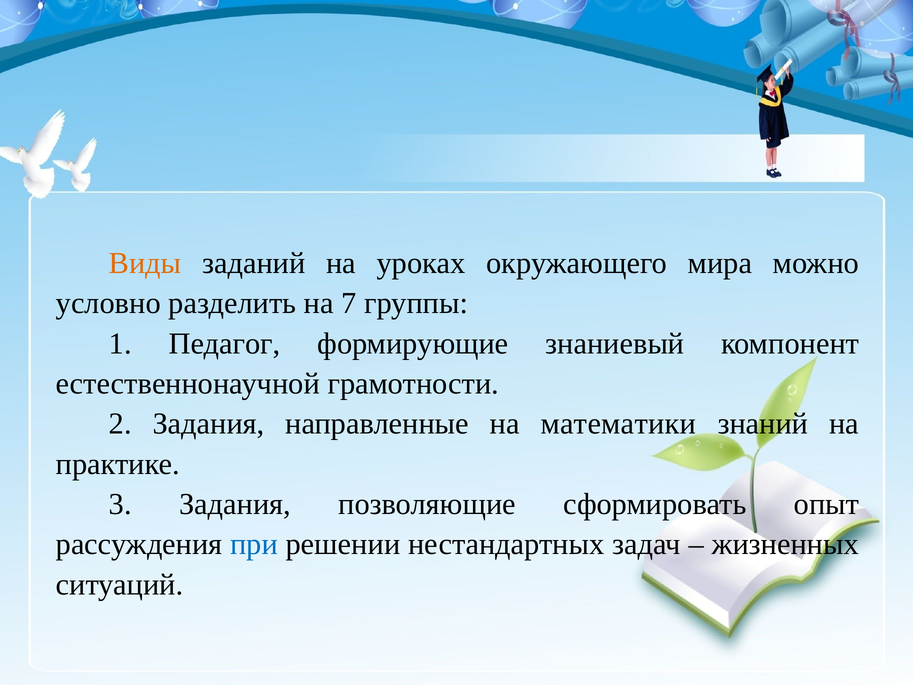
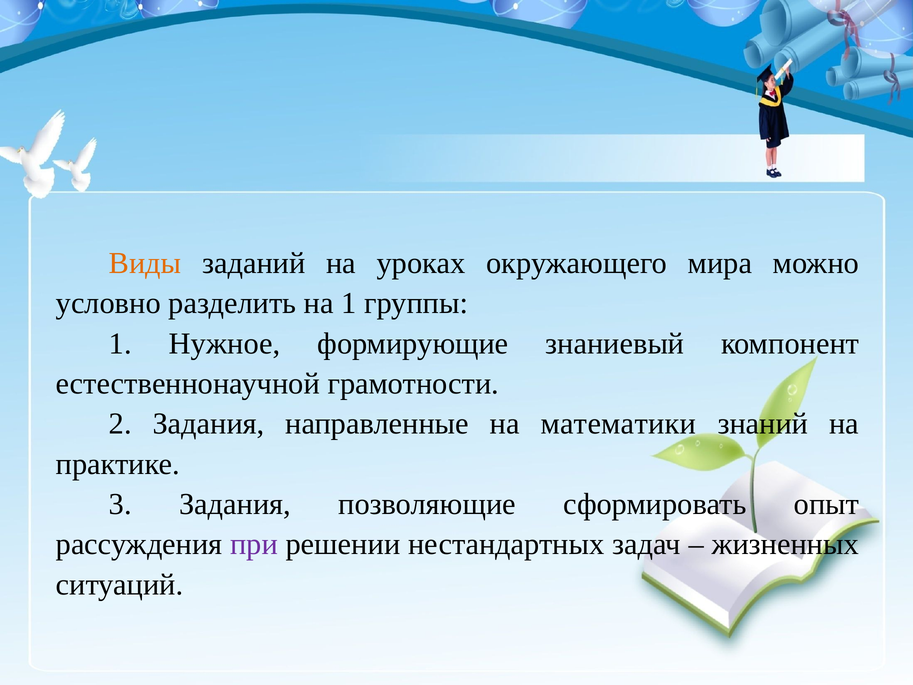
на 7: 7 -> 1
Педагог: Педагог -> Нужное
при colour: blue -> purple
